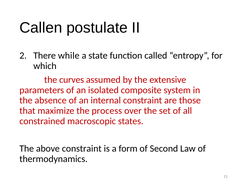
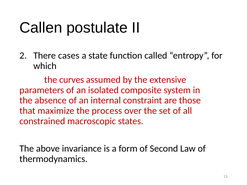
while: while -> cases
above constraint: constraint -> invariance
